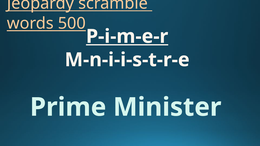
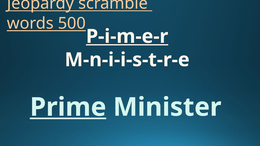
Prime underline: none -> present
